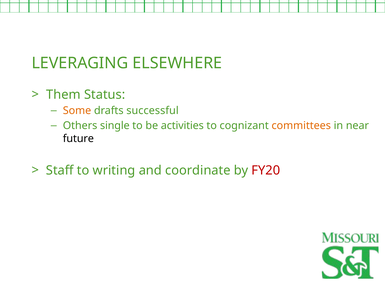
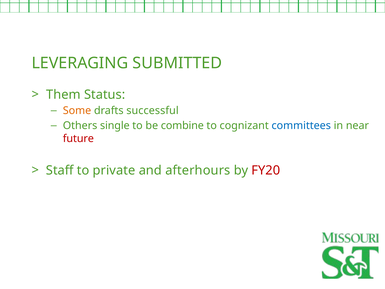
ELSEWHERE: ELSEWHERE -> SUBMITTED
activities: activities -> combine
committees colour: orange -> blue
future colour: black -> red
writing: writing -> private
coordinate: coordinate -> afterhours
